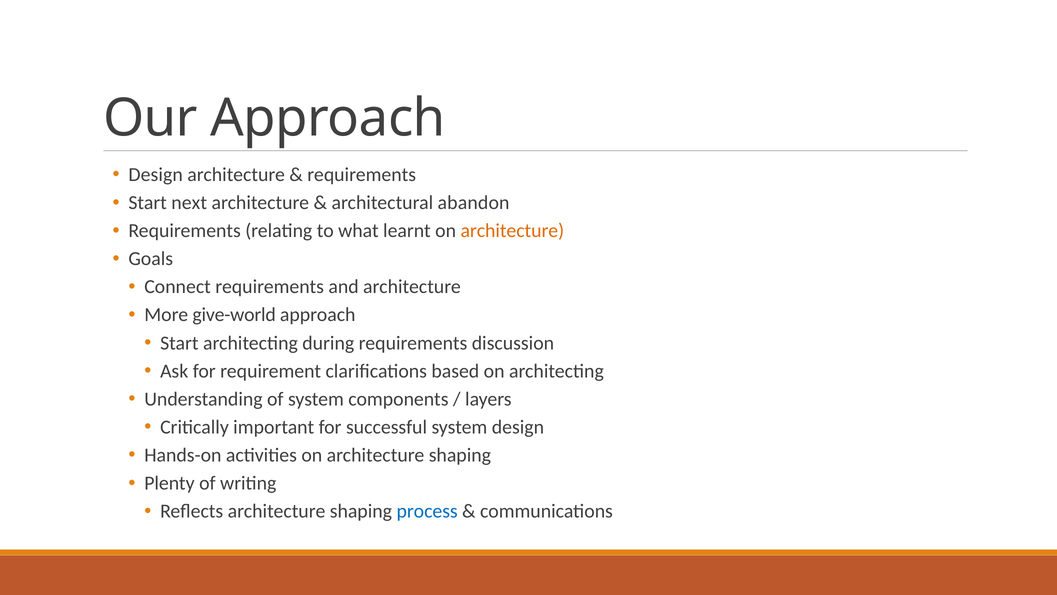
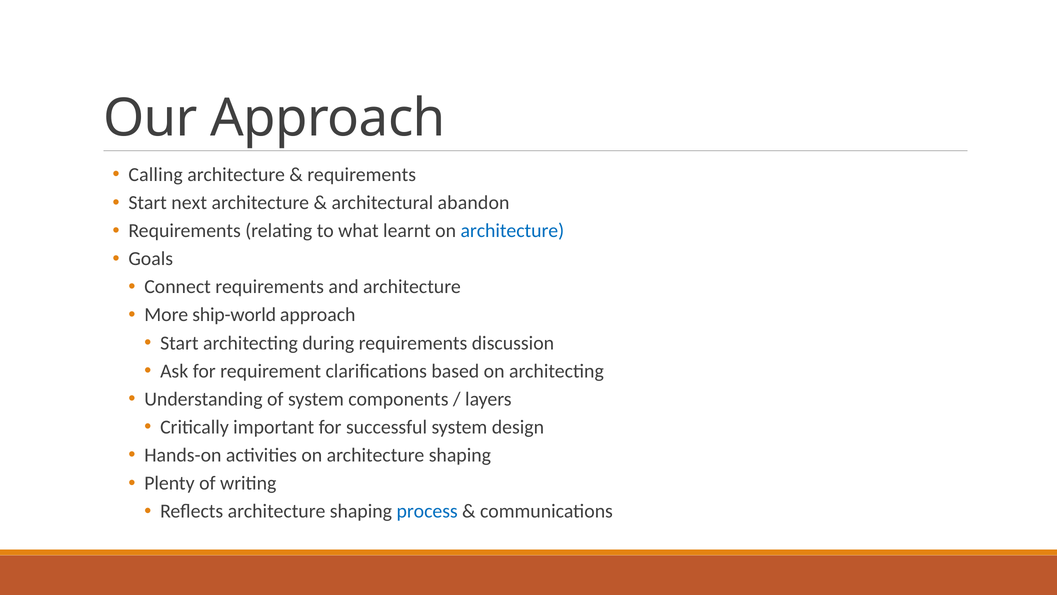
Design at (156, 175): Design -> Calling
architecture at (512, 231) colour: orange -> blue
give-world: give-world -> ship-world
